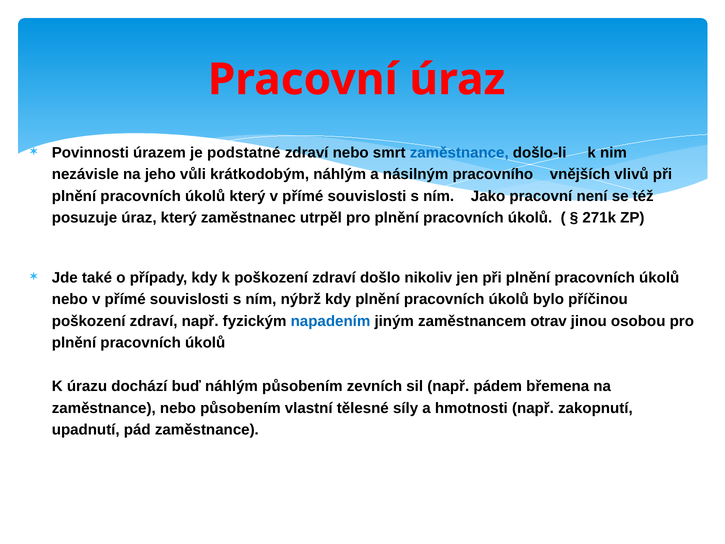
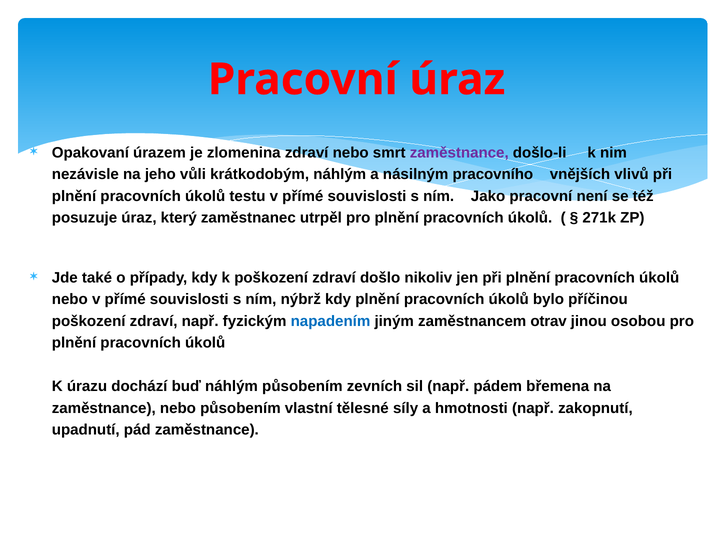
Povinnosti: Povinnosti -> Opakovaní
podstatné: podstatné -> zlomenina
zaměstnance at (459, 153) colour: blue -> purple
úkolů který: který -> testu
